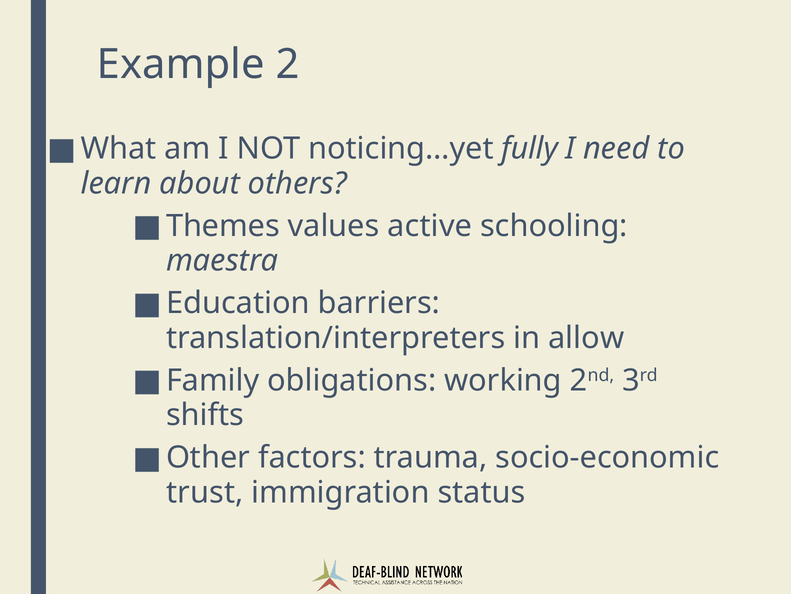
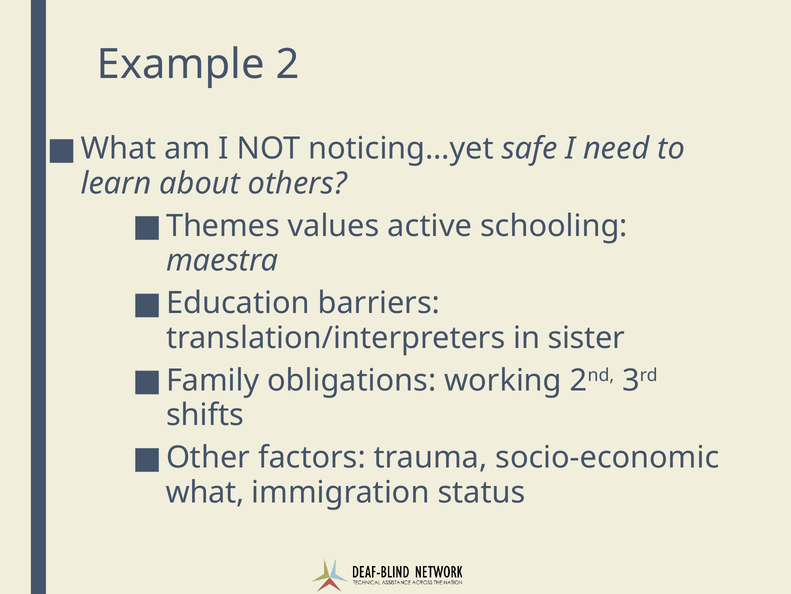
fully: fully -> safe
allow: allow -> sister
trust at (205, 492): trust -> what
